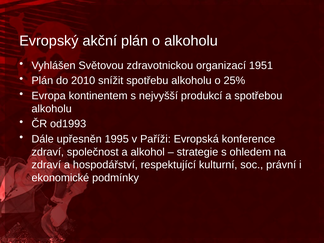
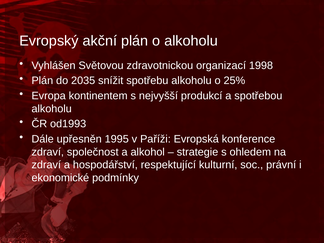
1951: 1951 -> 1998
2010: 2010 -> 2035
